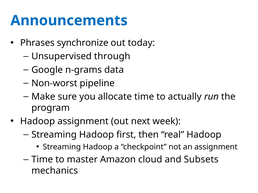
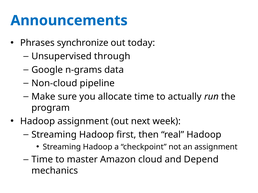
Non-worst: Non-worst -> Non-cloud
Subsets: Subsets -> Depend
